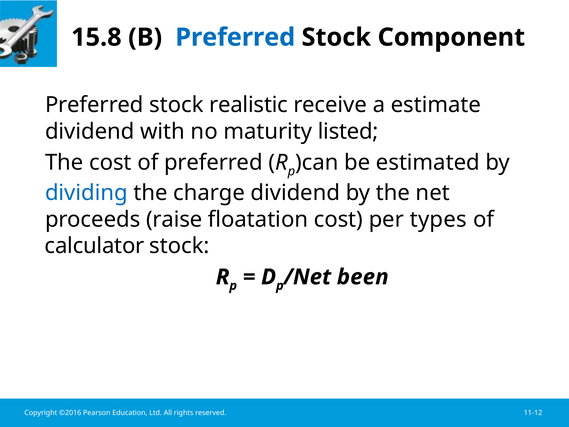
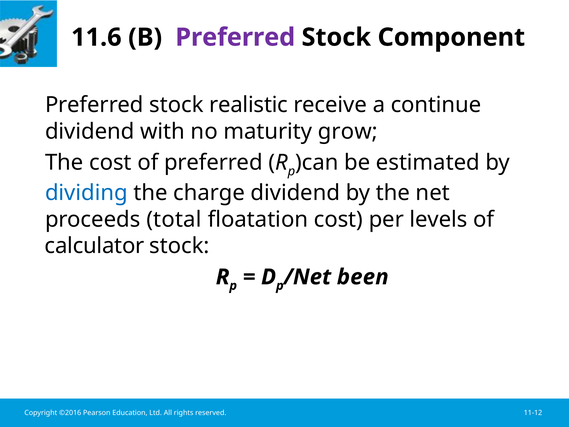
15.8: 15.8 -> 11.6
Preferred at (235, 37) colour: blue -> purple
estimate: estimate -> continue
listed: listed -> grow
raise: raise -> total
types: types -> levels
